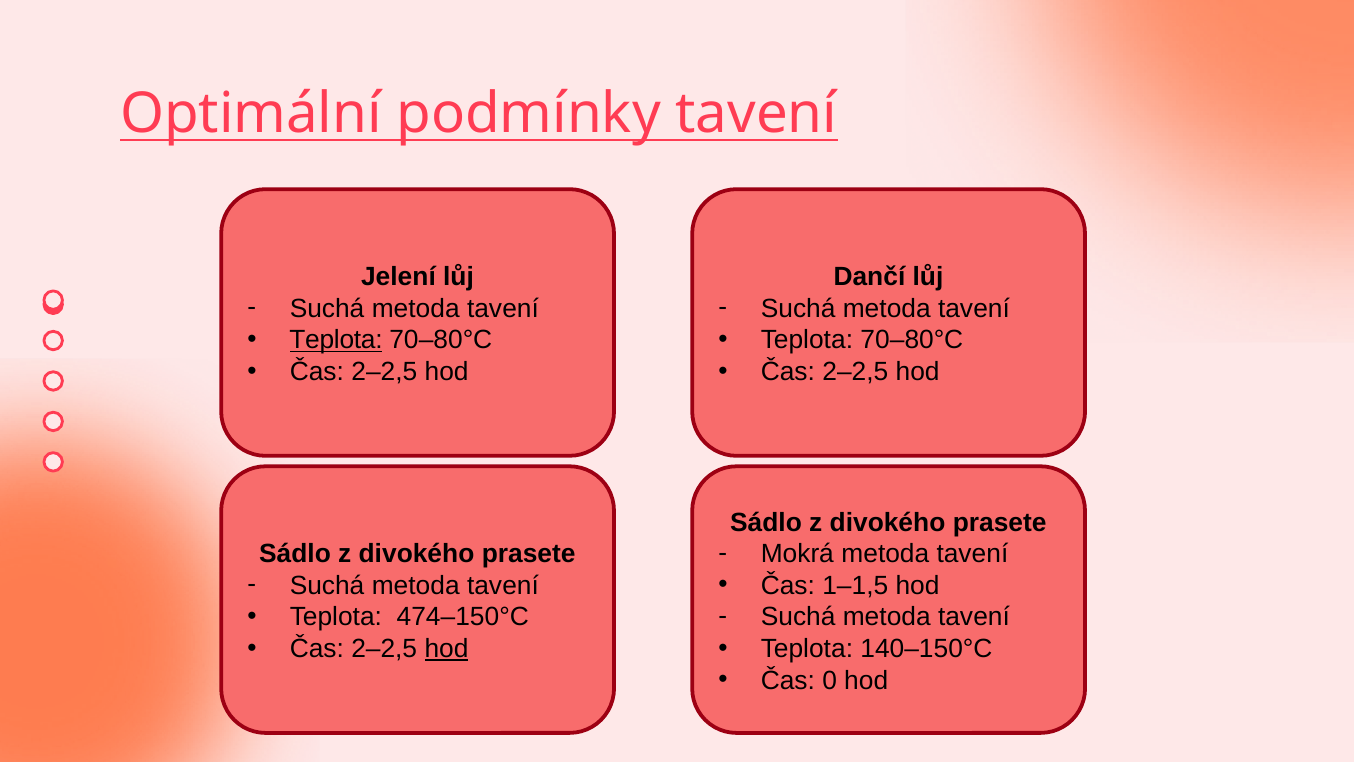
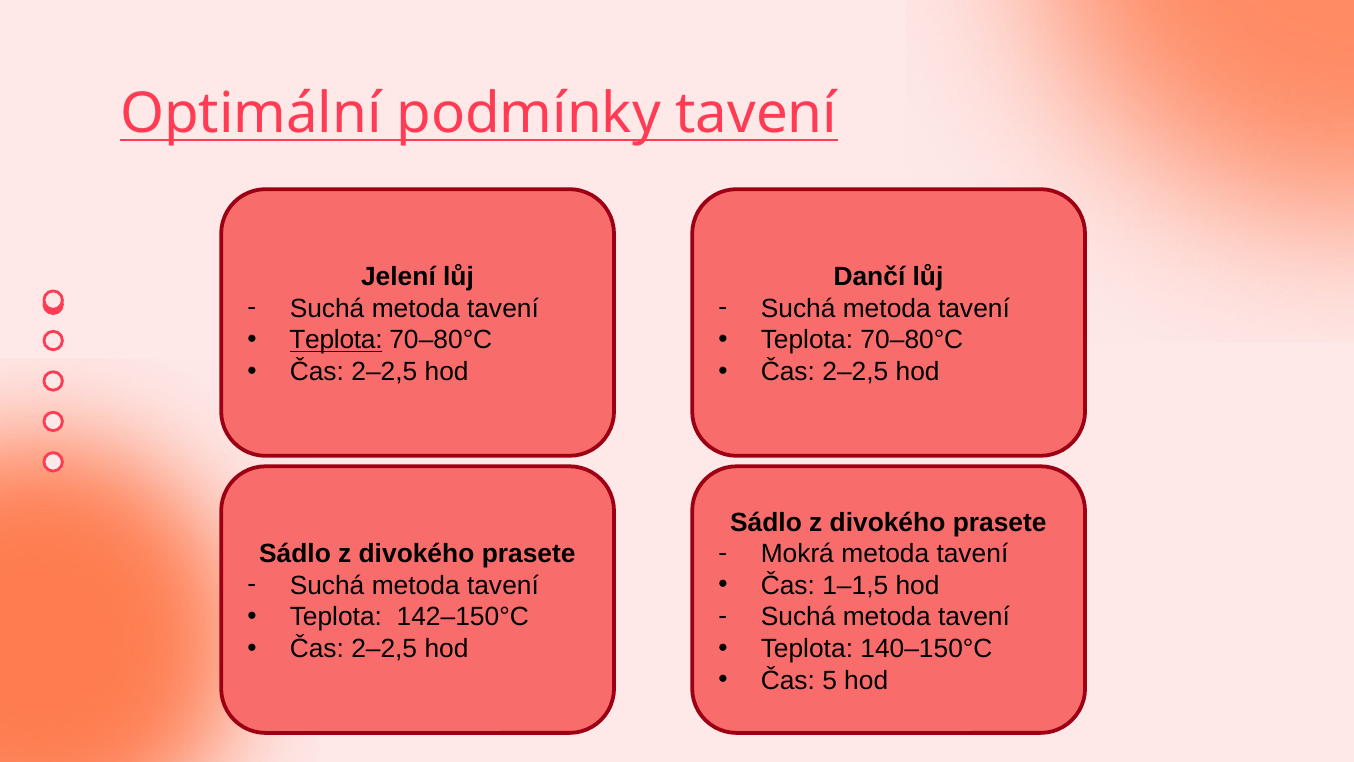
474–150°C: 474–150°C -> 142–150°C
hod at (447, 649) underline: present -> none
0: 0 -> 5
